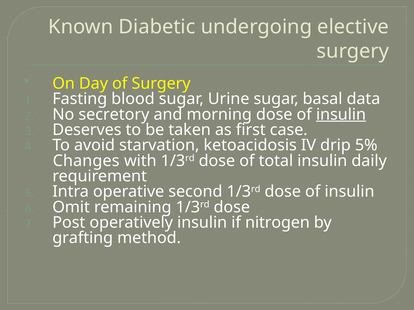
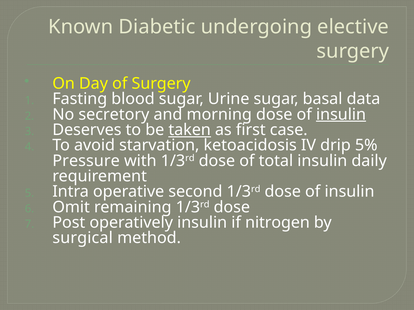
taken underline: none -> present
Changes: Changes -> Pressure
grafting: grafting -> surgical
